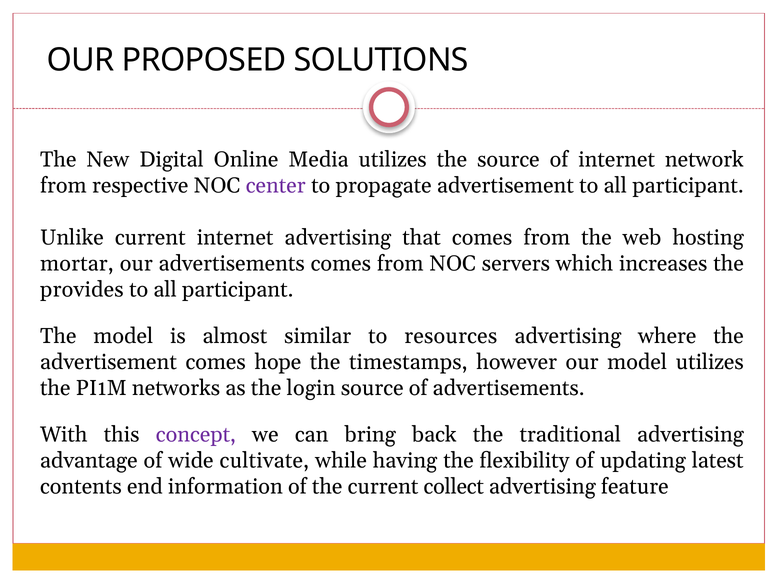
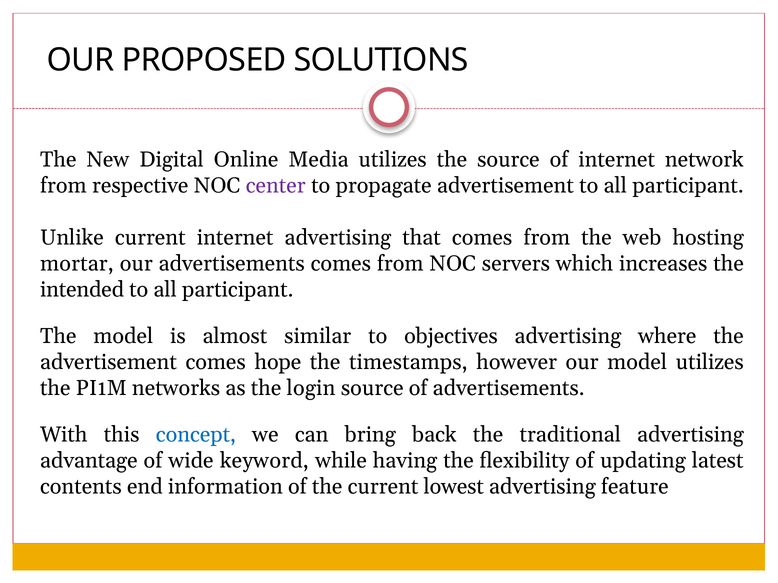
provides: provides -> intended
resources: resources -> objectives
concept colour: purple -> blue
cultivate: cultivate -> keyword
collect: collect -> lowest
